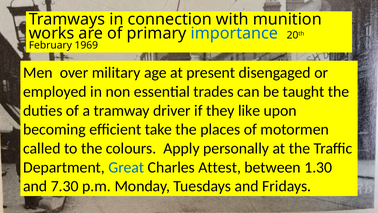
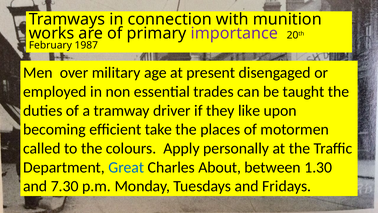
importance colour: blue -> purple
1969: 1969 -> 1987
Attest: Attest -> About
